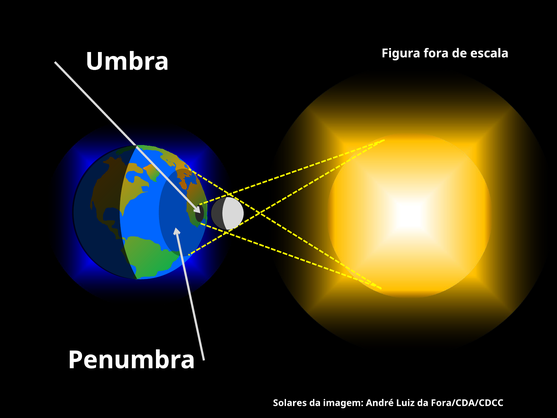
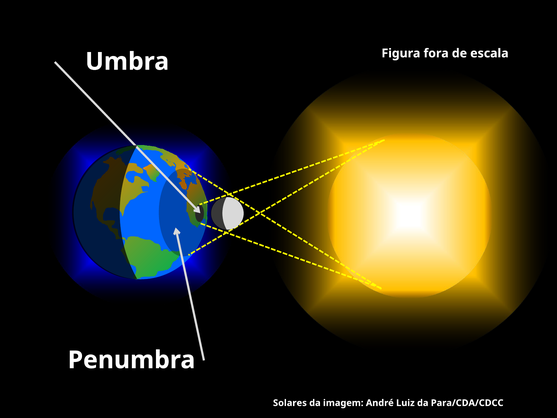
Fora/CDA/CDCC: Fora/CDA/CDCC -> Para/CDA/CDCC
